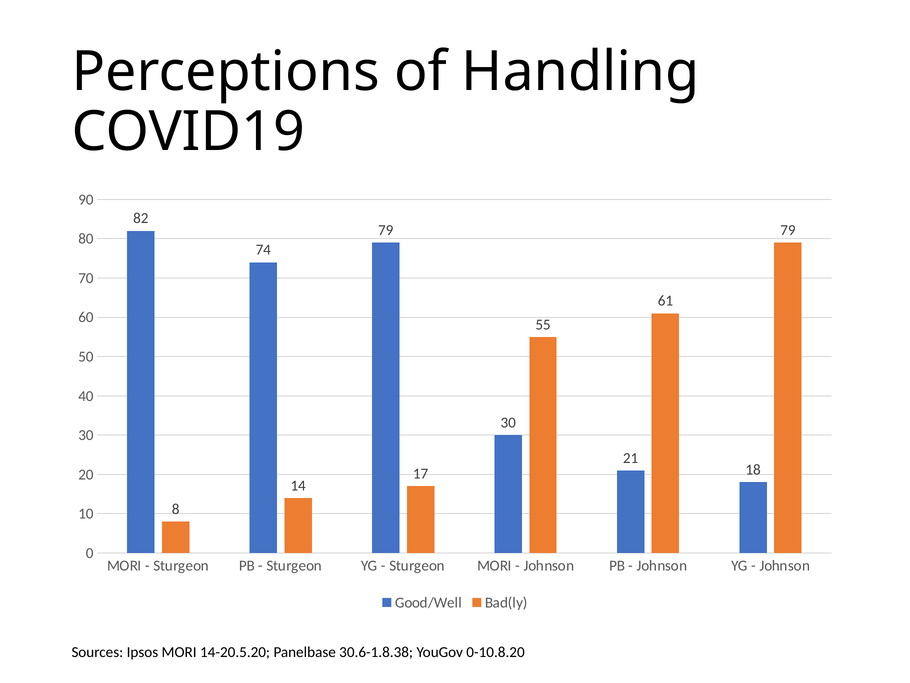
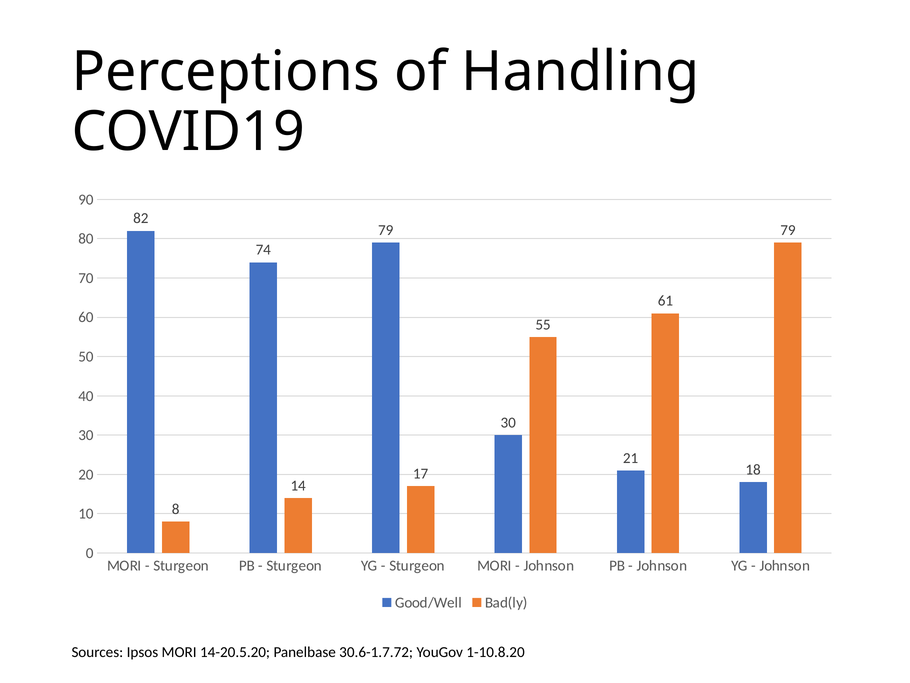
30.6-1.8.38: 30.6-1.8.38 -> 30.6-1.7.72
0-10.8.20: 0-10.8.20 -> 1-10.8.20
